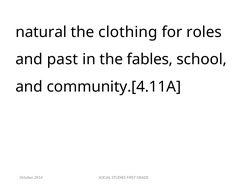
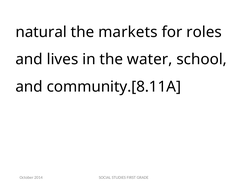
clothing: clothing -> markets
past: past -> lives
fables: fables -> water
community.[4.11A: community.[4.11A -> community.[8.11A
